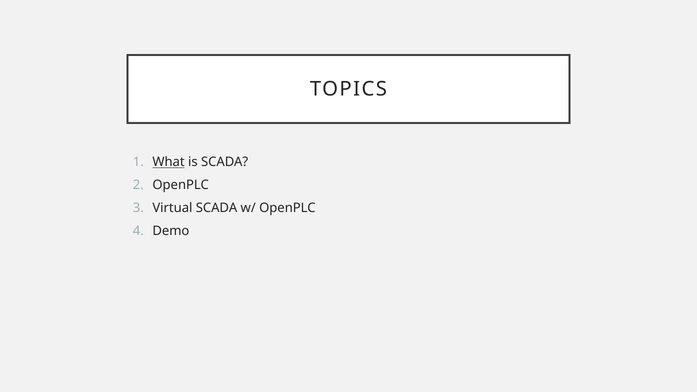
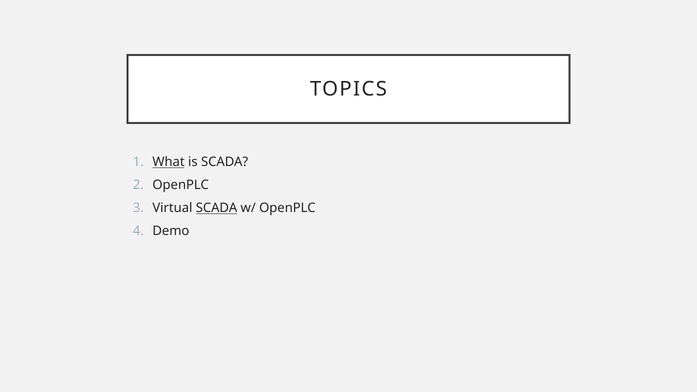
SCADA at (217, 208) underline: none -> present
